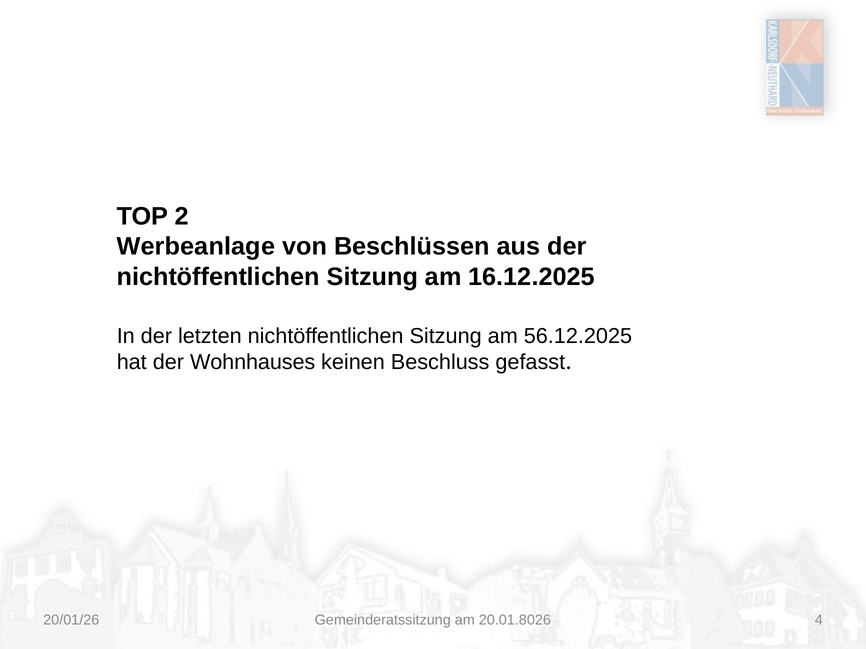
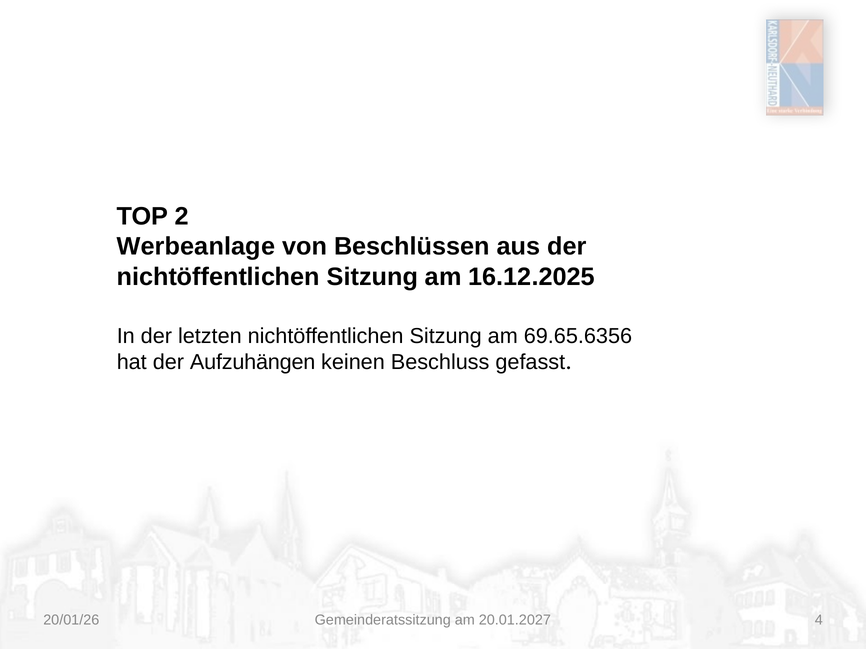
56.12.2025: 56.12.2025 -> 69.65.6356
Wohnhauses: Wohnhauses -> Aufzuhängen
20.01.8026: 20.01.8026 -> 20.01.2027
